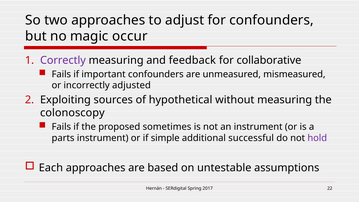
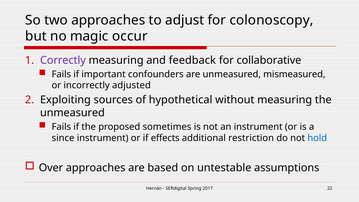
for confounders: confounders -> colonoscopy
colonoscopy at (72, 113): colonoscopy -> unmeasured
parts: parts -> since
simple: simple -> effects
successful: successful -> restriction
hold colour: purple -> blue
Each: Each -> Over
